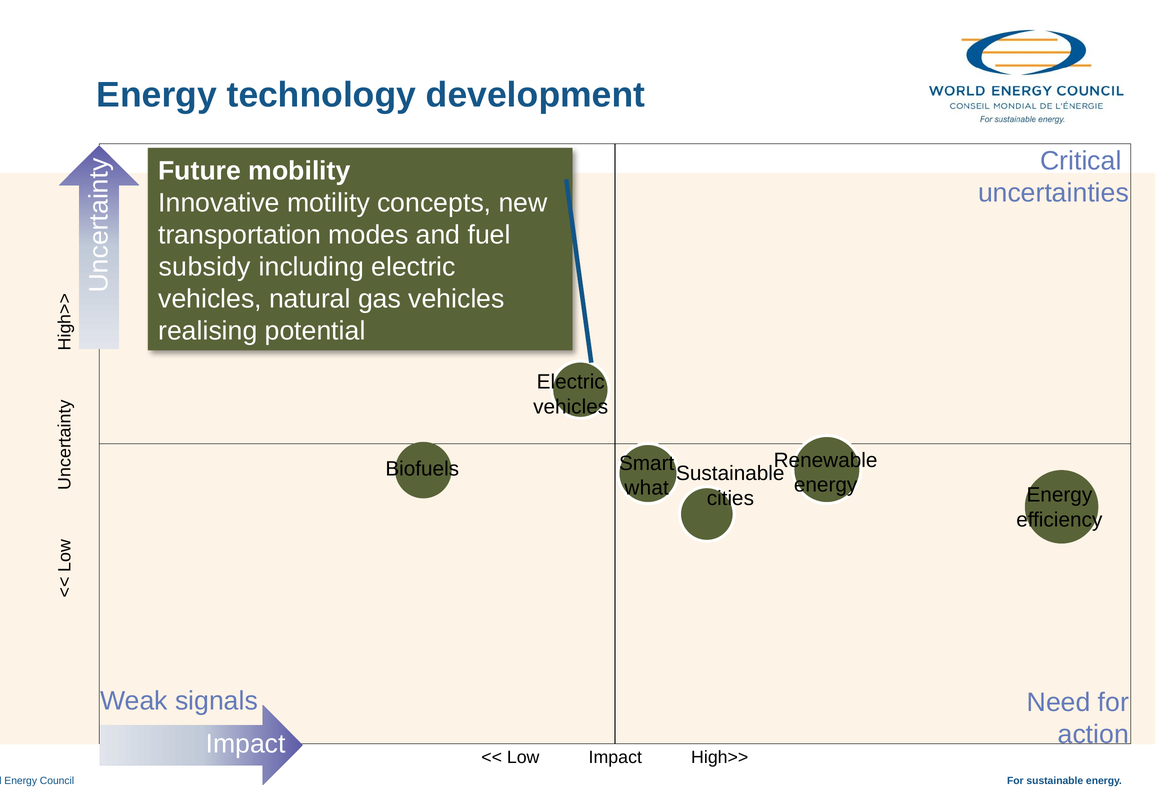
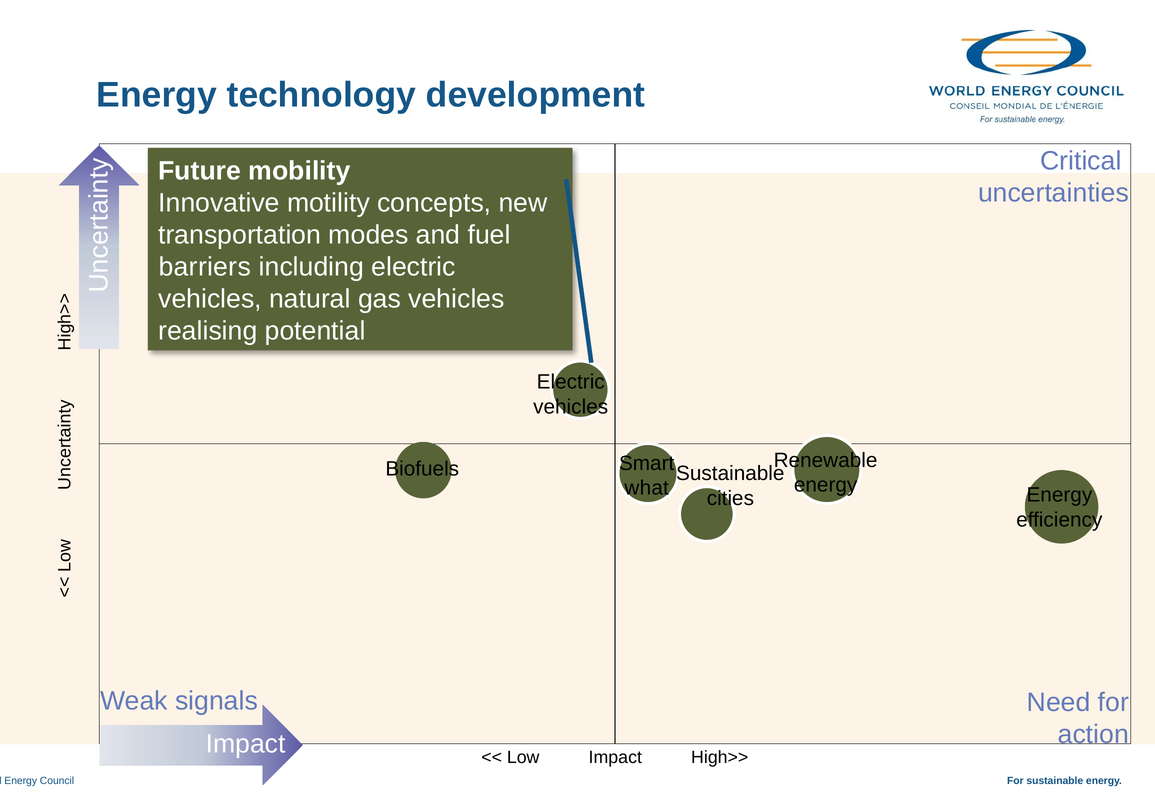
subsidy: subsidy -> barriers
